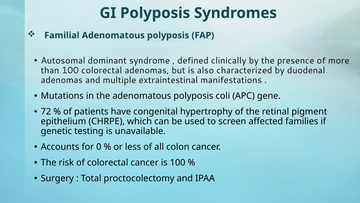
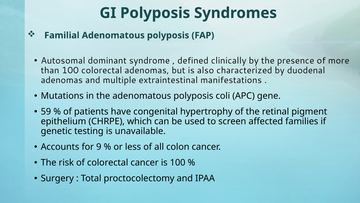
72: 72 -> 59
0: 0 -> 9
